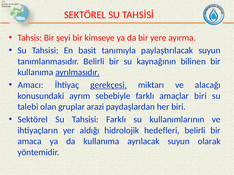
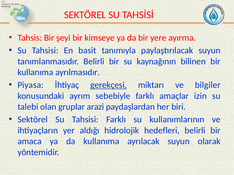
ayrılmasıdır underline: present -> none
Amacı: Amacı -> Piyasa
alacağı: alacağı -> bilgiler
amaçlar biri: biri -> izin
